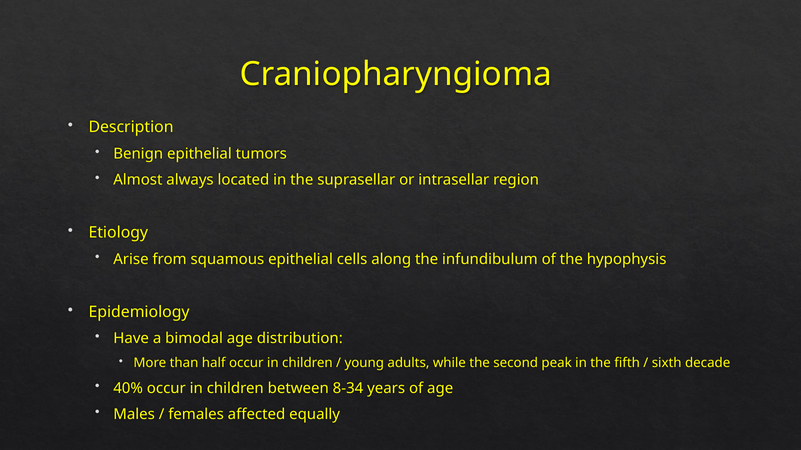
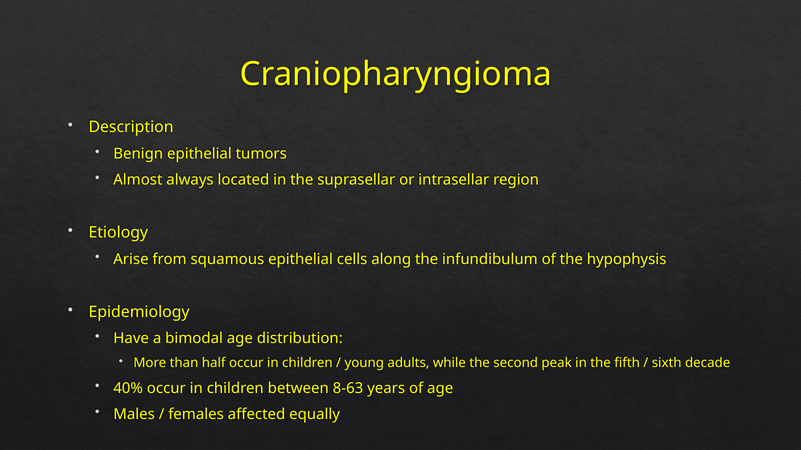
8-34: 8-34 -> 8-63
